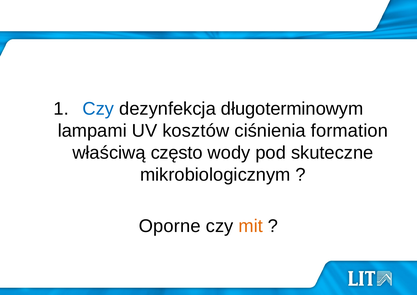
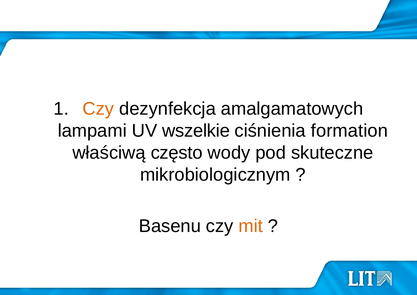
Czy at (98, 109) colour: blue -> orange
długoterminowym: długoterminowym -> amalgamatowych
kosztów: kosztów -> wszelkie
Oporne: Oporne -> Basenu
